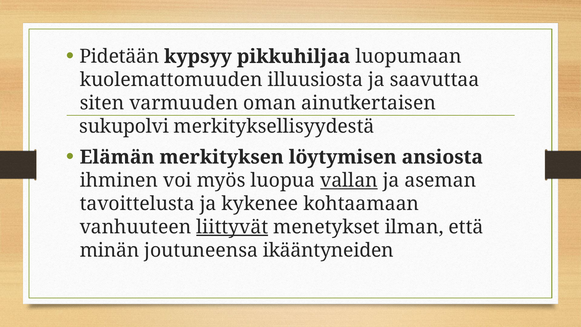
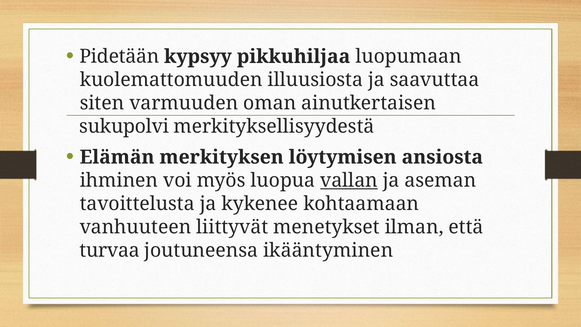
liittyvät underline: present -> none
minän: minän -> turvaa
ikääntyneiden: ikääntyneiden -> ikääntyminen
